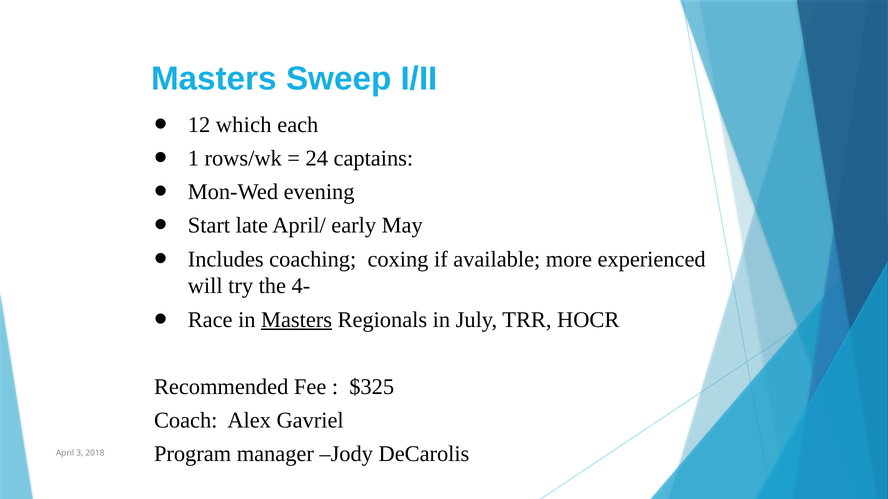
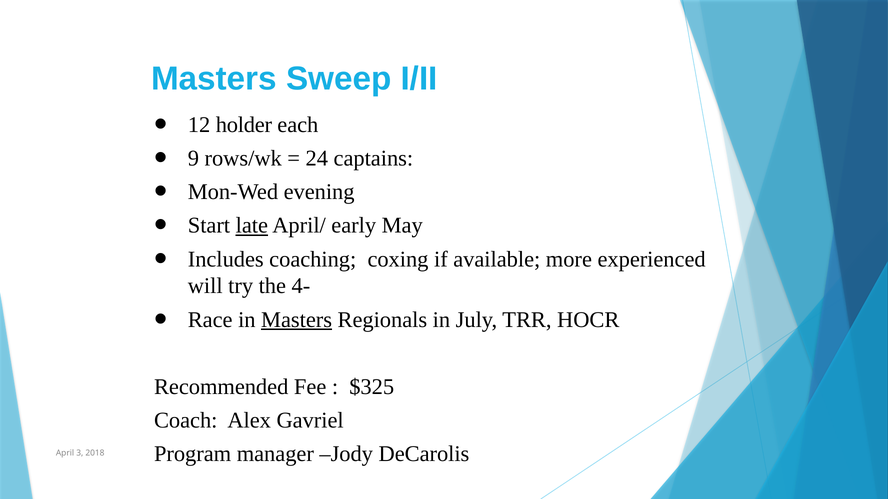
which: which -> holder
1: 1 -> 9
late underline: none -> present
